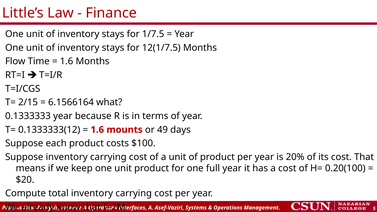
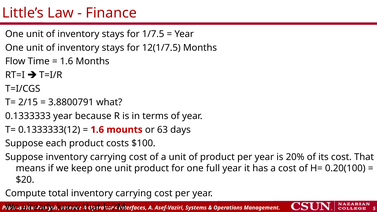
6.1566164: 6.1566164 -> 3.8800791
49: 49 -> 63
